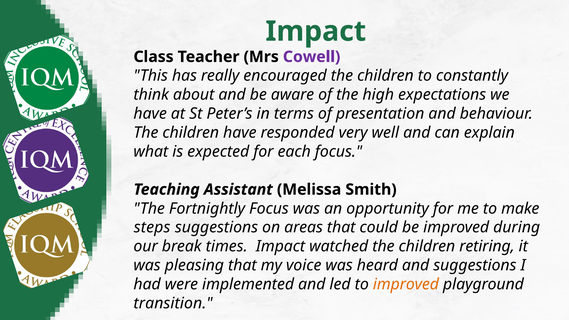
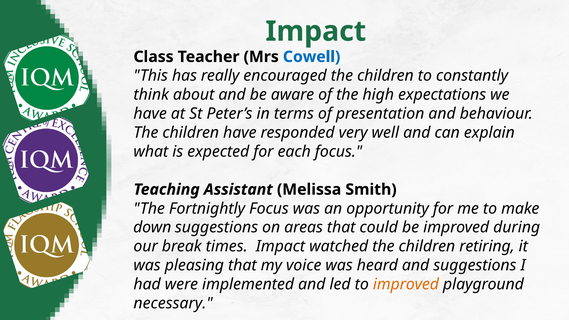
Cowell colour: purple -> blue
steps: steps -> down
transition: transition -> necessary
